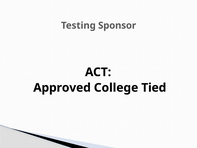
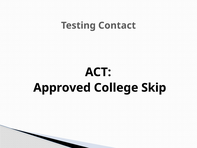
Sponsor: Sponsor -> Contact
Tied: Tied -> Skip
